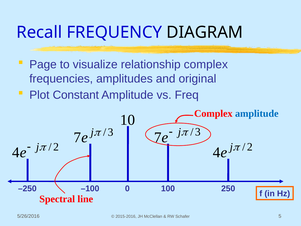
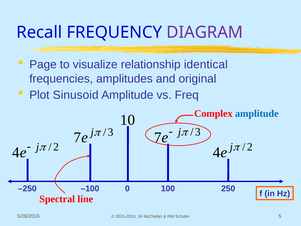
DIAGRAM colour: black -> purple
relationship complex: complex -> identical
Constant: Constant -> Sinusoid
